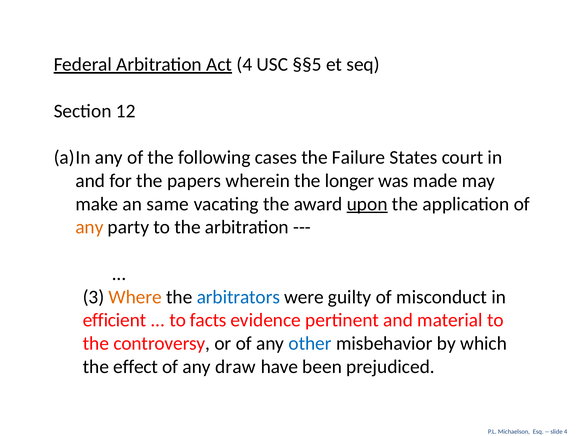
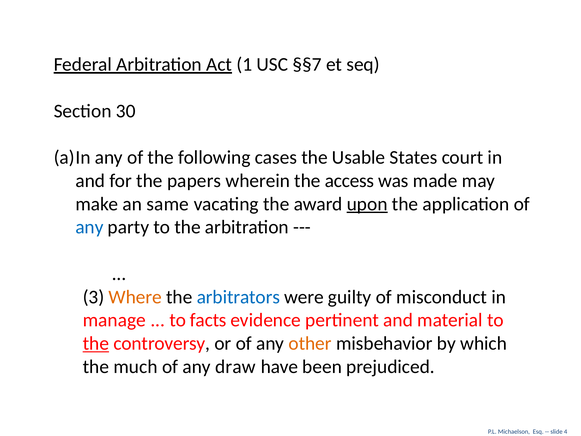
Act 4: 4 -> 1
§§5: §§5 -> §§7
12: 12 -> 30
Failure: Failure -> Usable
longer: longer -> access
any at (89, 227) colour: orange -> blue
efficient: efficient -> manage
the at (96, 343) underline: none -> present
other colour: blue -> orange
effect: effect -> much
